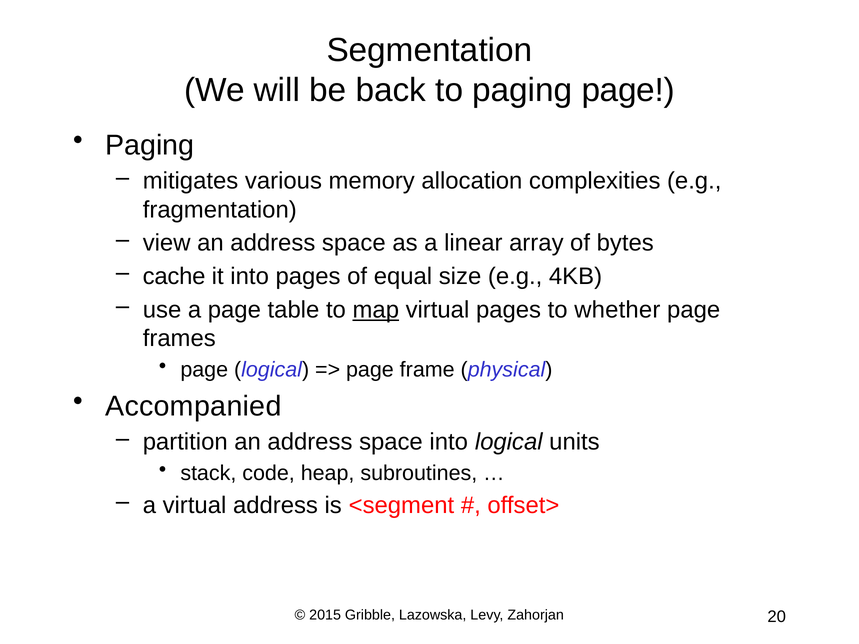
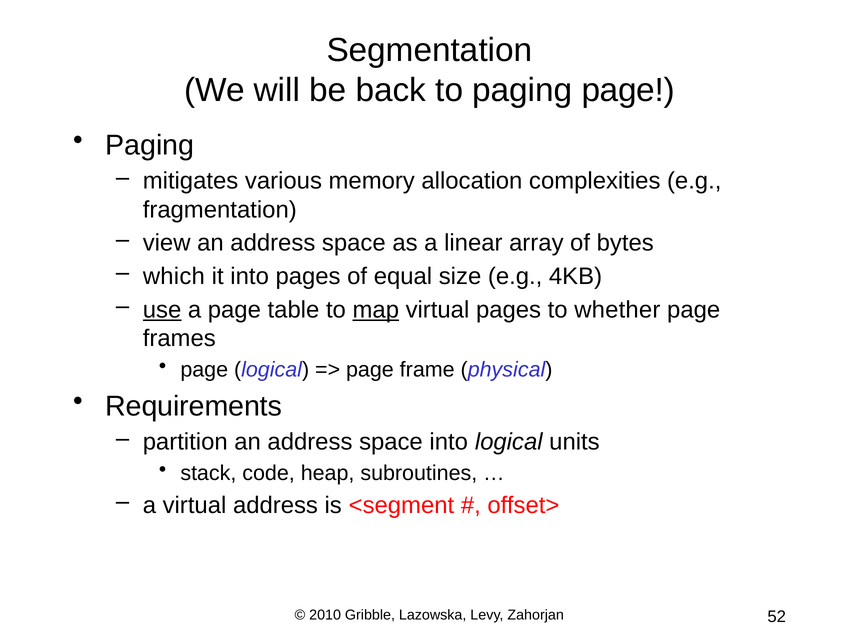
cache: cache -> which
use underline: none -> present
Accompanied: Accompanied -> Requirements
2015: 2015 -> 2010
20: 20 -> 52
